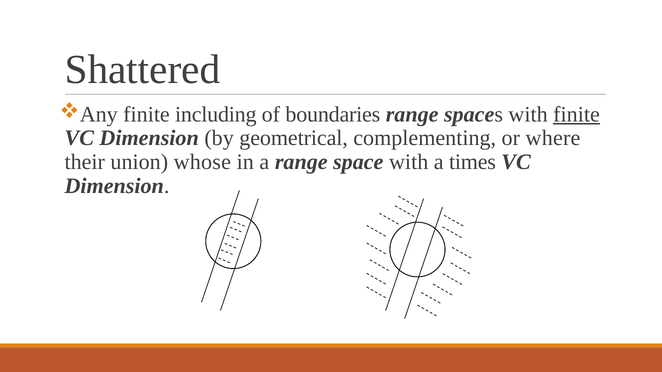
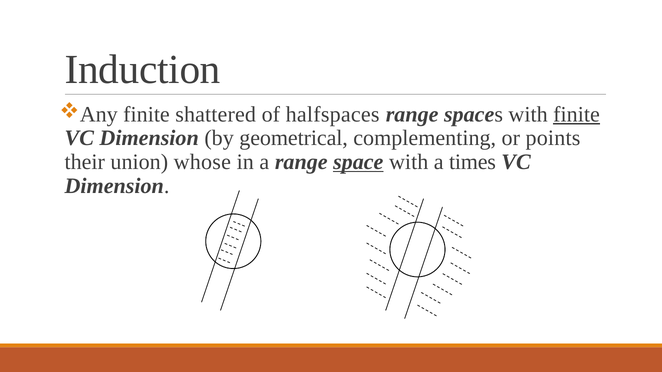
Shattered: Shattered -> Induction
including: including -> shattered
boundaries: boundaries -> halfspaces
where: where -> points
space underline: none -> present
